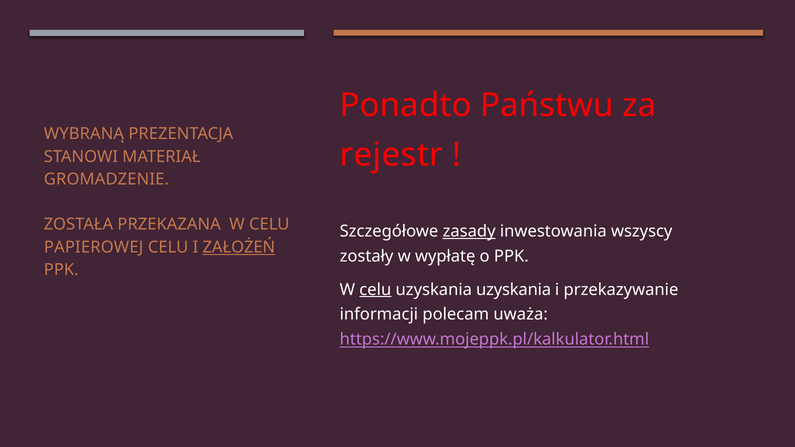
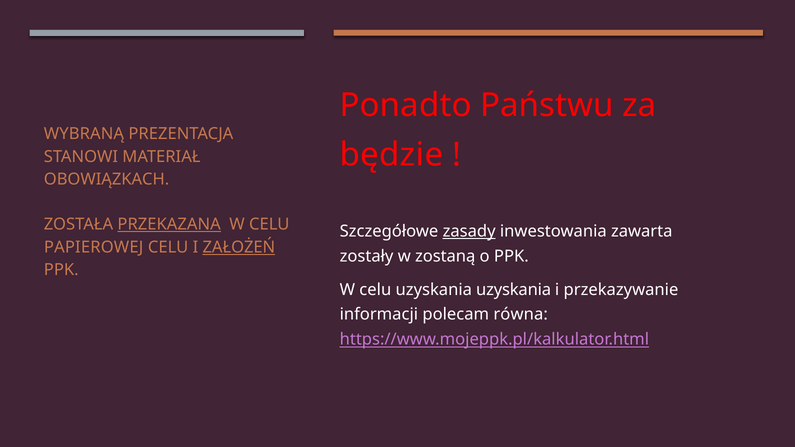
rejestr: rejestr -> będzie
GROMADZENIE: GROMADZENIE -> OBOWIĄZKACH
PRZEKAZANA underline: none -> present
wszyscy: wszyscy -> zawarta
wypłatę: wypłatę -> zostaną
celu at (375, 290) underline: present -> none
uważa: uważa -> równa
